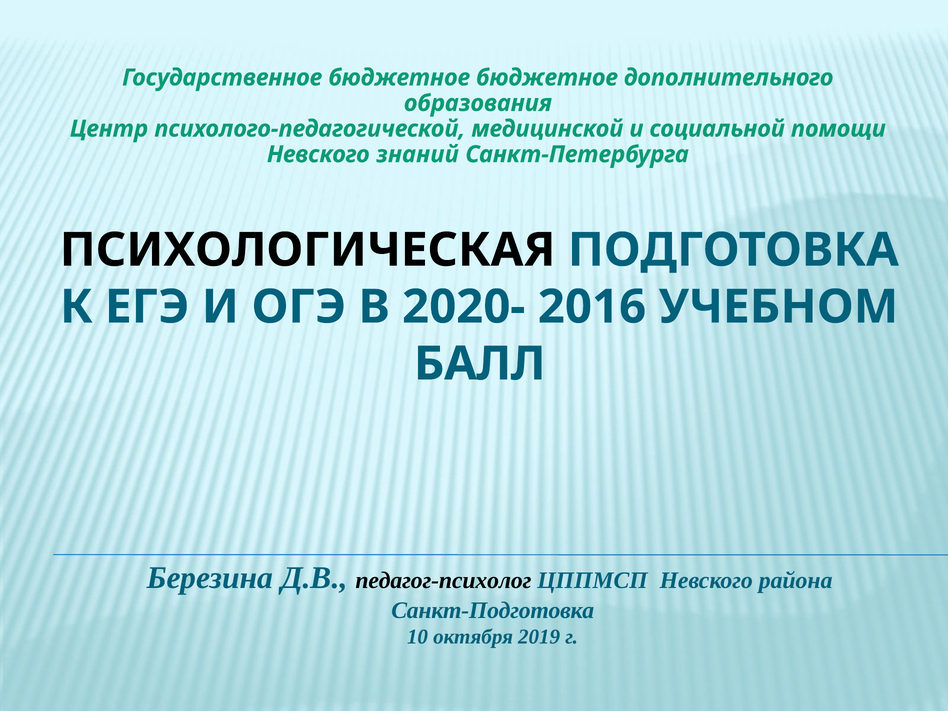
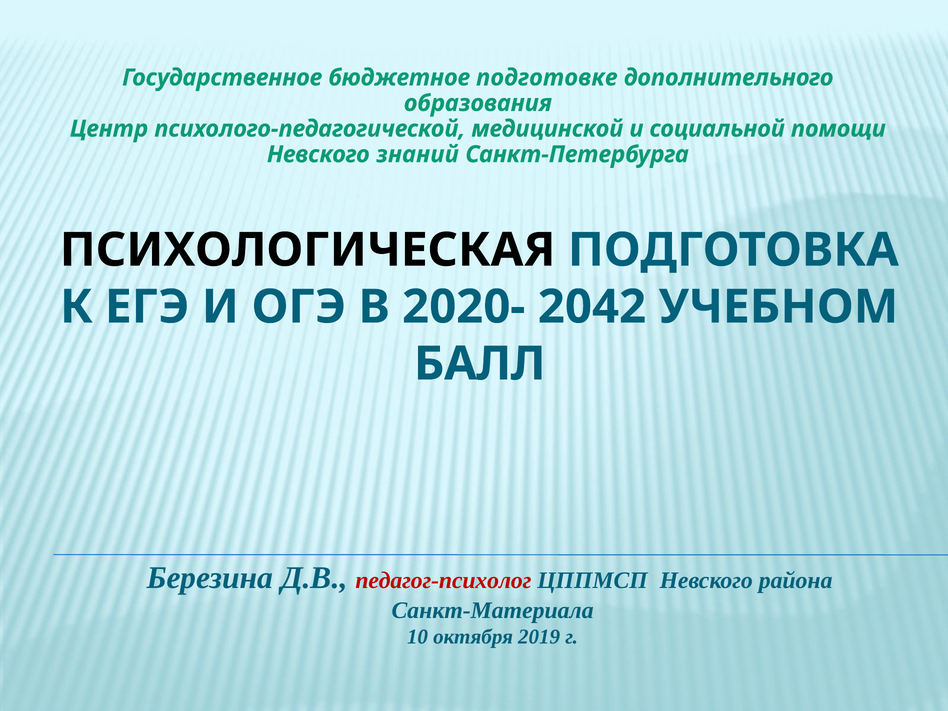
бюджетное бюджетное: бюджетное -> подготовке
2016: 2016 -> 2042
педагог-психолог colour: black -> red
Санкт-Подготовка: Санкт-Подготовка -> Санкт-Материала
